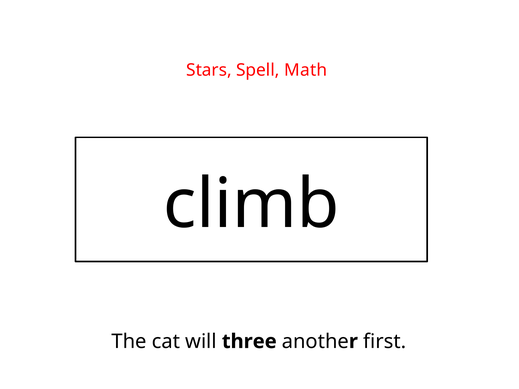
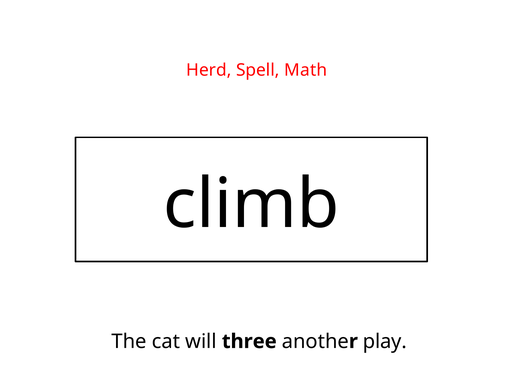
Stars: Stars -> Herd
first: first -> play
